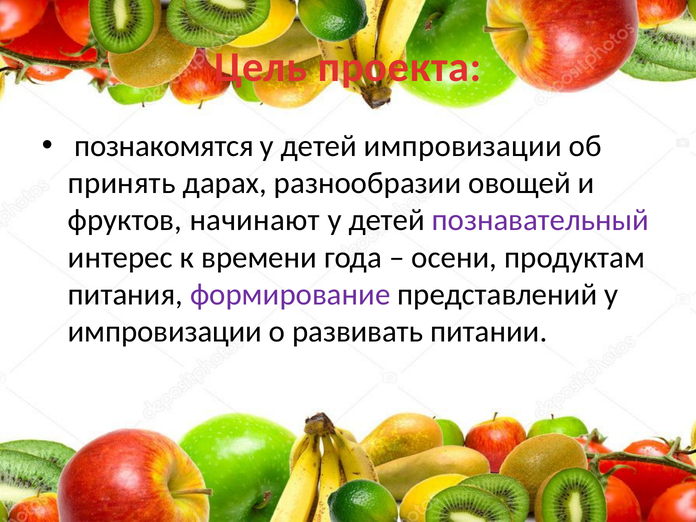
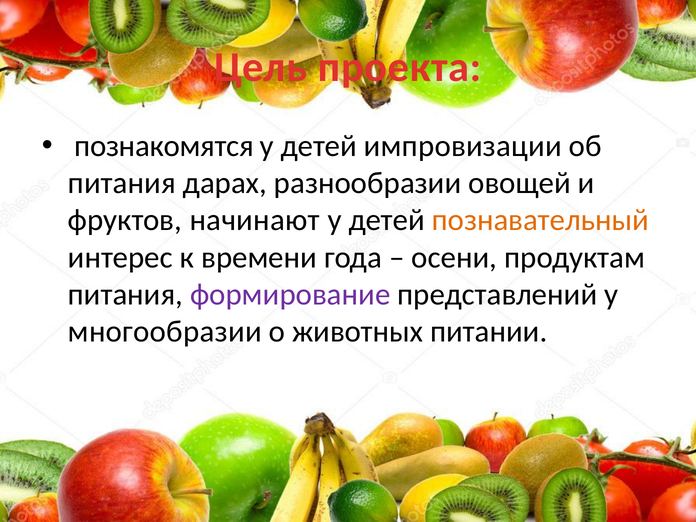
принять at (122, 183): принять -> питания
познавательный colour: purple -> orange
импровизации at (165, 332): импровизации -> многообразии
развивать: развивать -> животных
